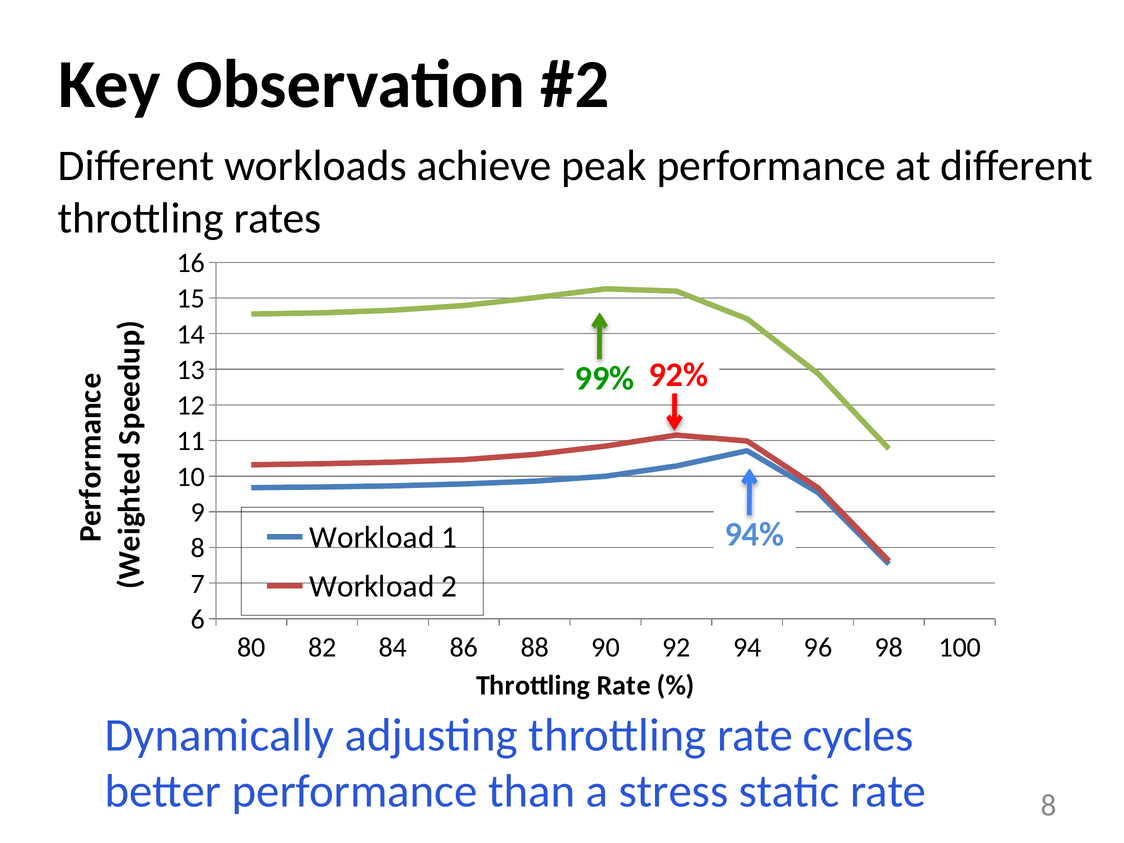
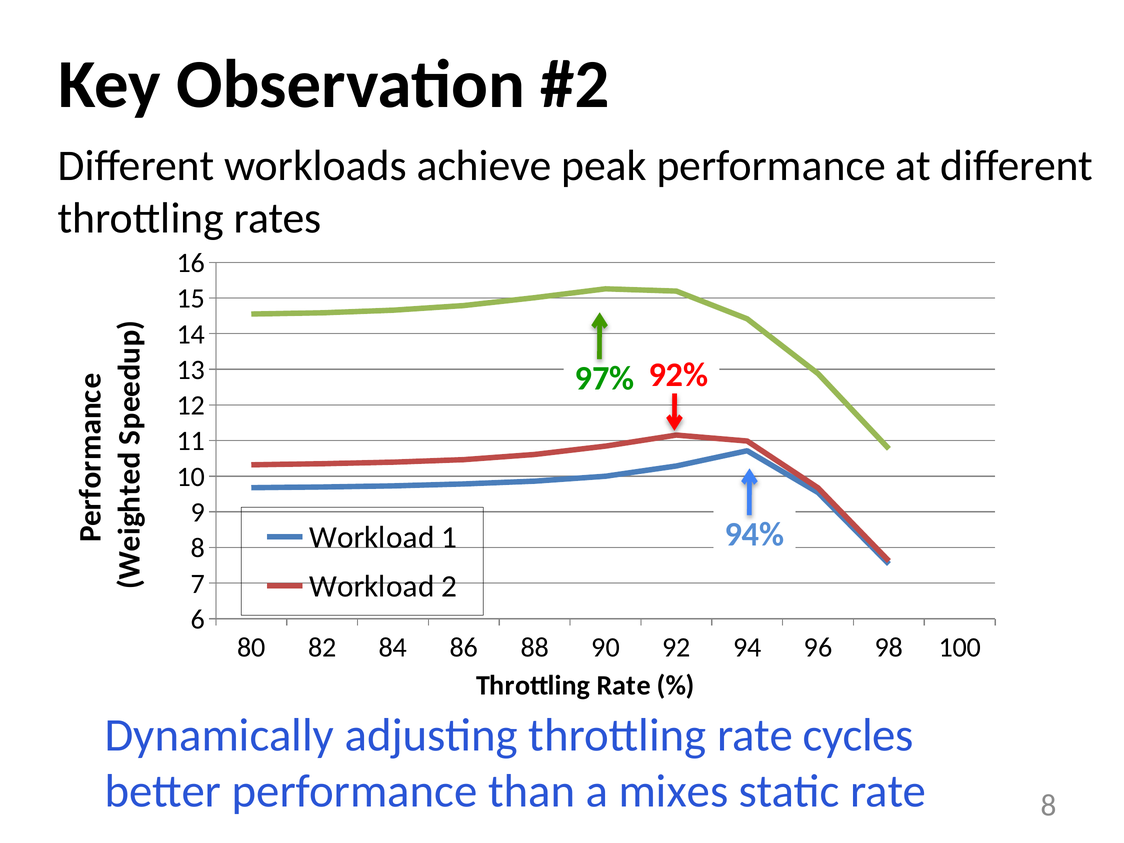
99%: 99% -> 97%
stress: stress -> mixes
